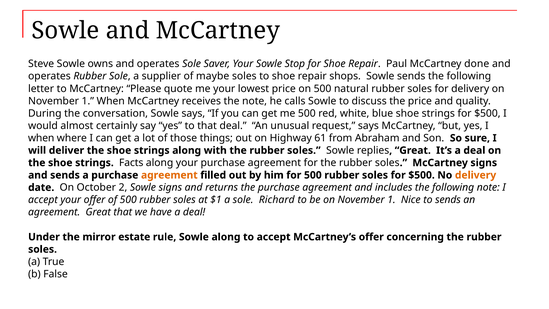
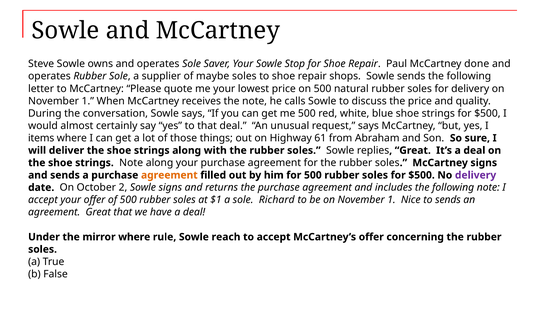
when at (41, 138): when -> items
strings Facts: Facts -> Note
delivery at (476, 175) colour: orange -> purple
mirror estate: estate -> where
Sowle along: along -> reach
